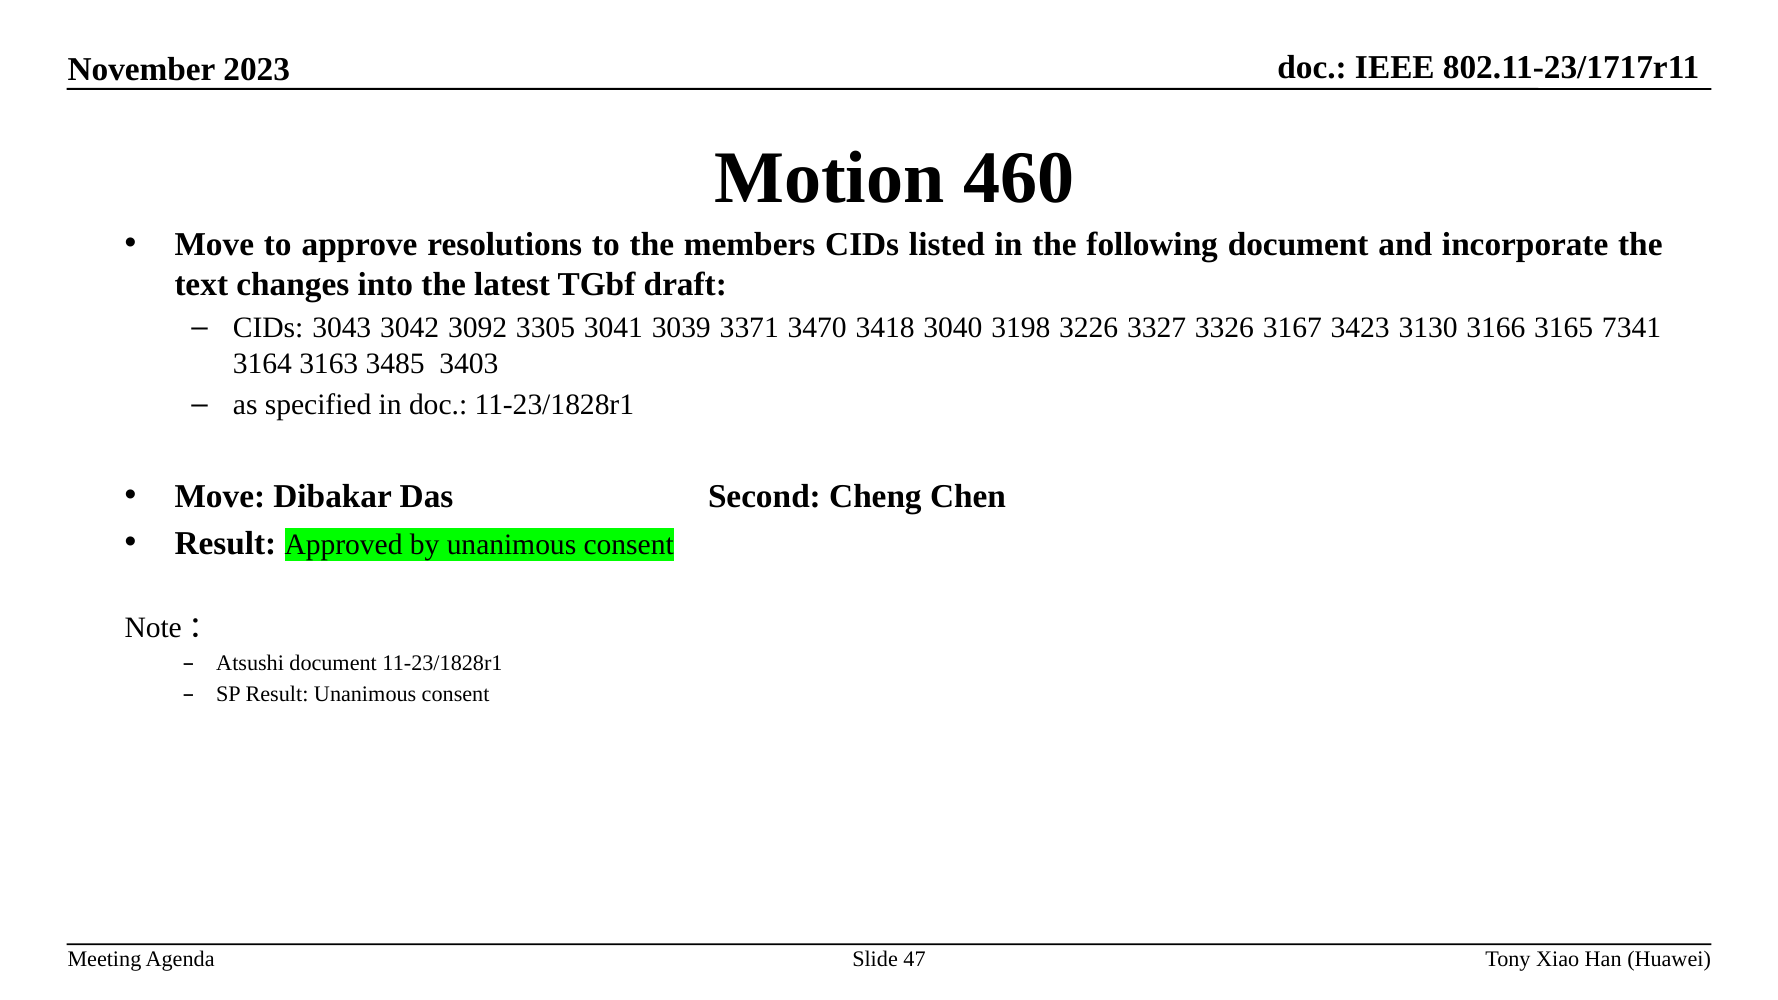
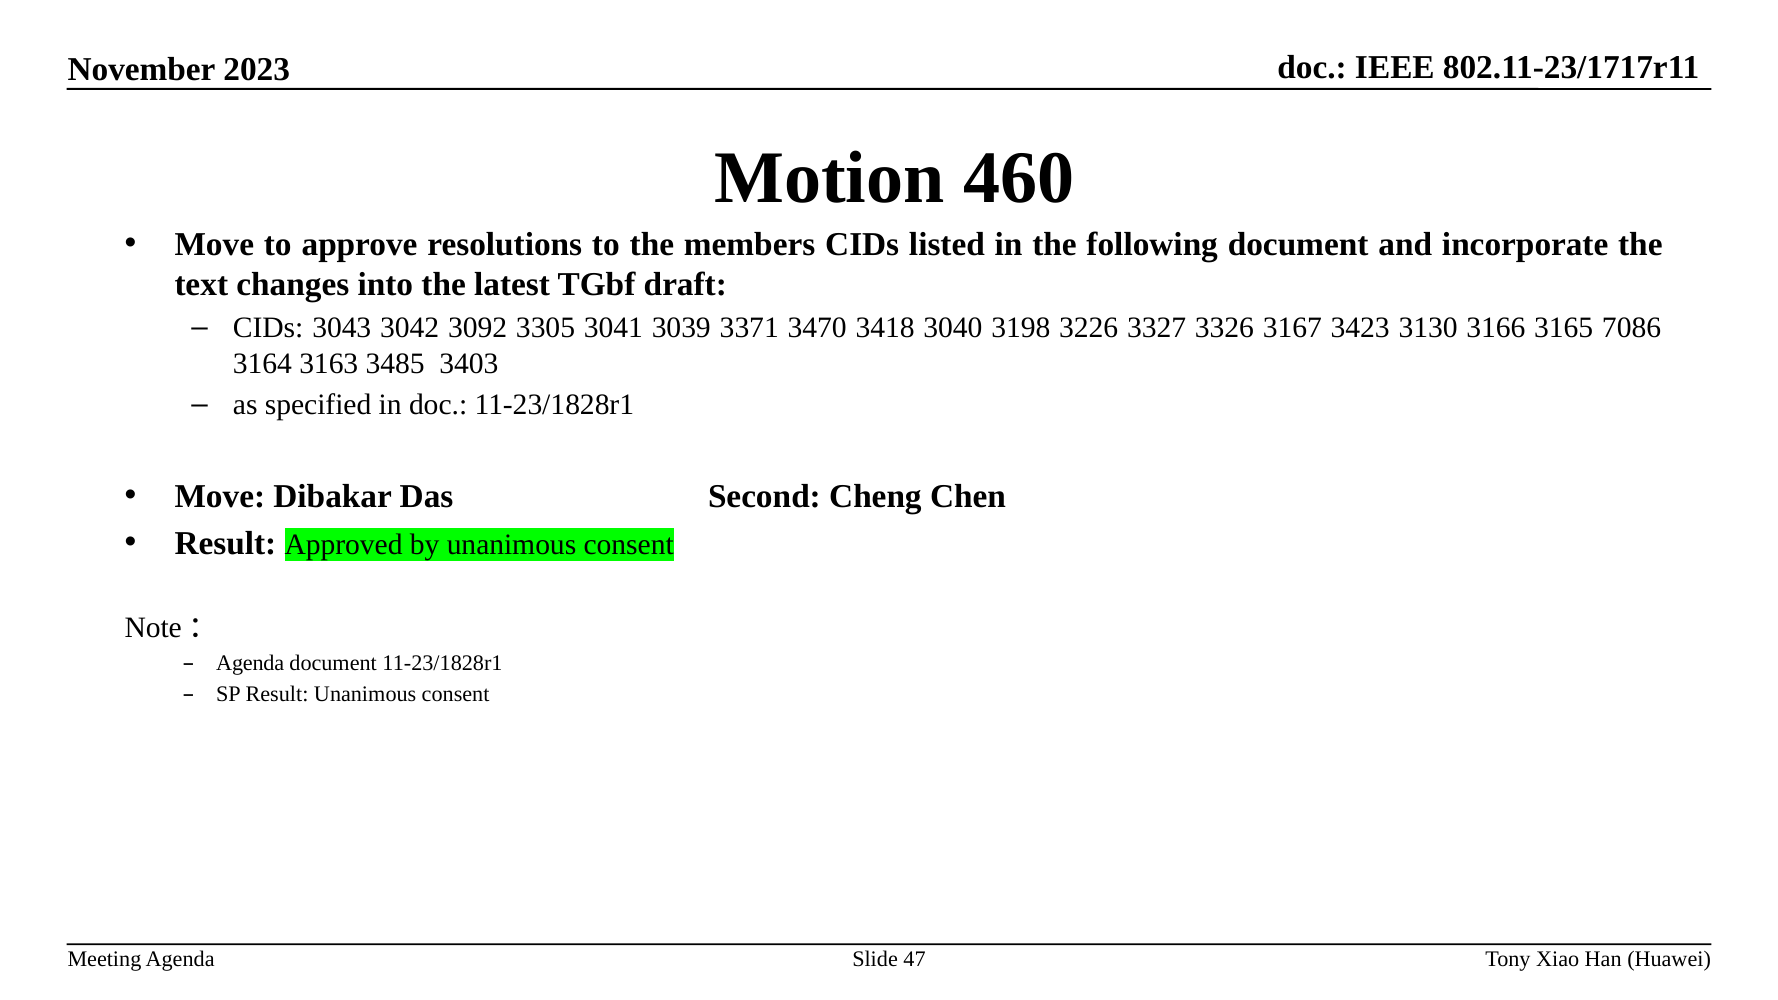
7341: 7341 -> 7086
Atsushi at (250, 663): Atsushi -> Agenda
